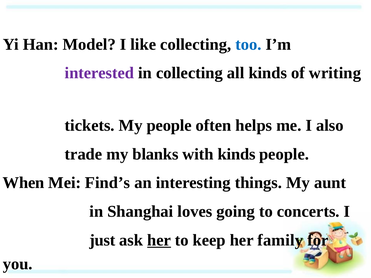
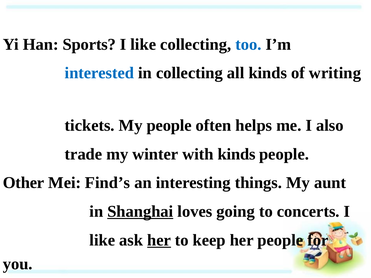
Model: Model -> Sports
interested colour: purple -> blue
blanks: blanks -> winter
When: When -> Other
Shanghai underline: none -> present
just at (102, 240): just -> like
her family: family -> people
